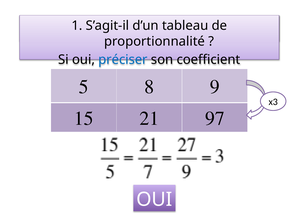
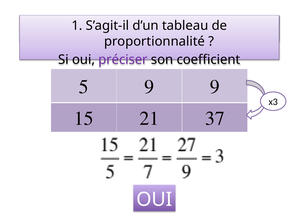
préciser colour: blue -> purple
5 8: 8 -> 9
97: 97 -> 37
